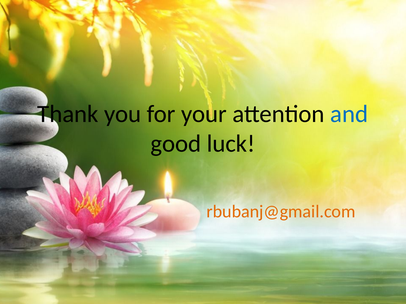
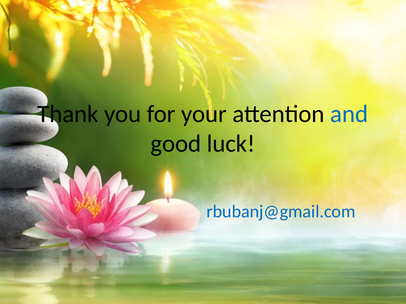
rbubanj@gmail.com colour: orange -> blue
